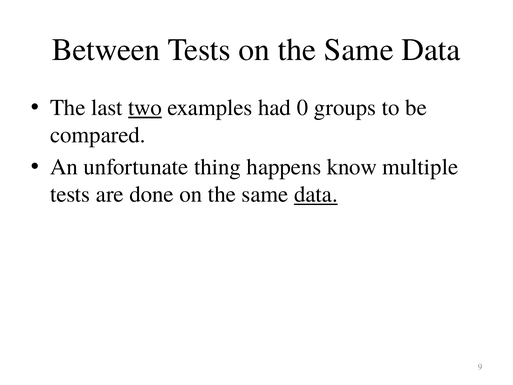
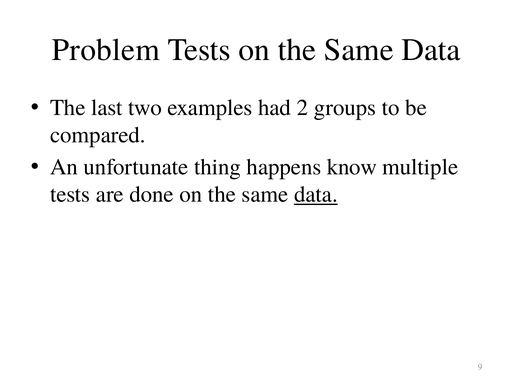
Between: Between -> Problem
two underline: present -> none
0: 0 -> 2
